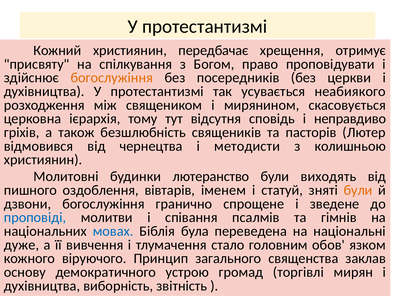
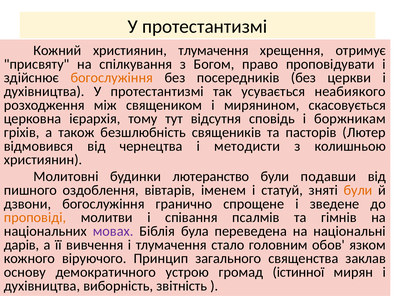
християнин передбачає: передбачає -> тлумачення
неправдиво: неправдиво -> боржникам
виходять: виходять -> подавши
проповіді colour: blue -> orange
мовах colour: blue -> purple
дуже: дуже -> дарів
торгівлі: торгівлі -> істинної
